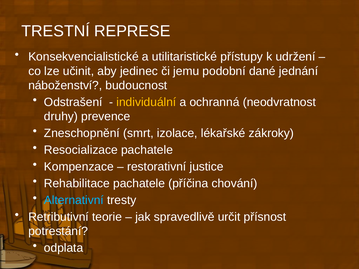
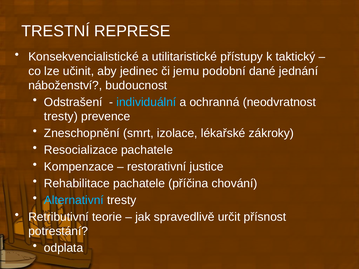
udržení: udržení -> taktický
individuální colour: yellow -> light blue
druhy at (61, 117): druhy -> tresty
